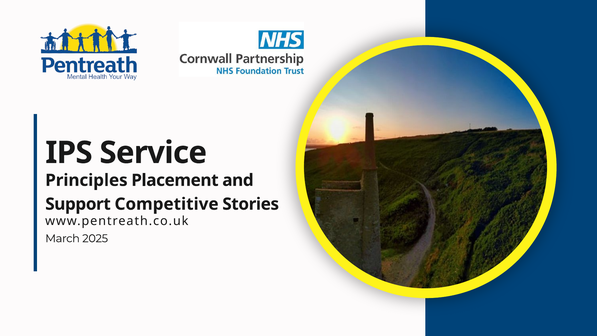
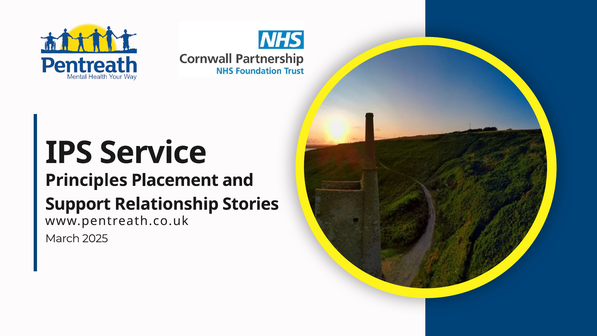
Competitive: Competitive -> Relationship
